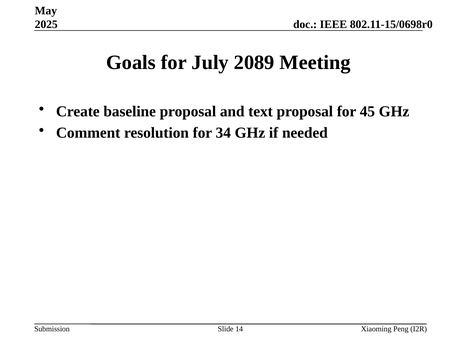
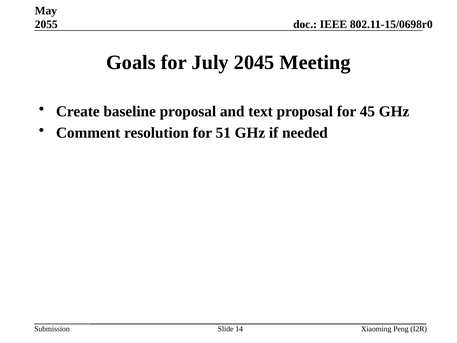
2025: 2025 -> 2055
2089: 2089 -> 2045
34: 34 -> 51
